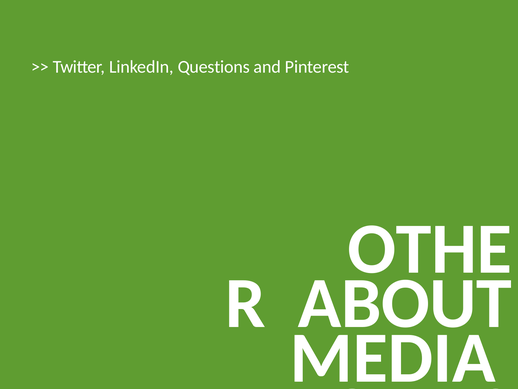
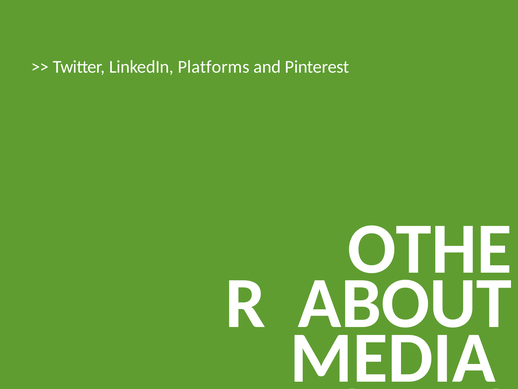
LinkedIn Questions: Questions -> Platforms
